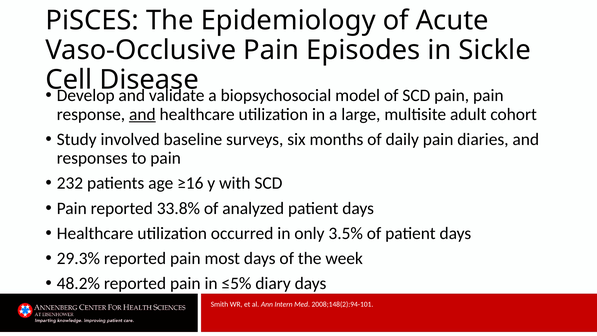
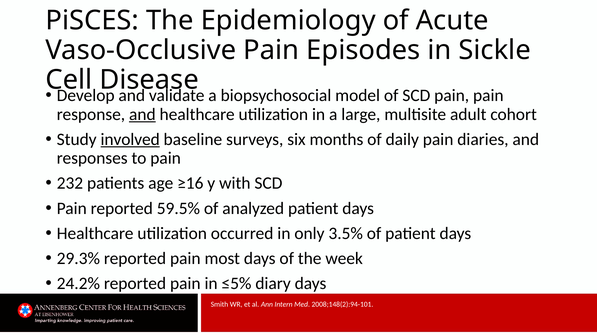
involved underline: none -> present
33.8%: 33.8% -> 59.5%
48.2%: 48.2% -> 24.2%
